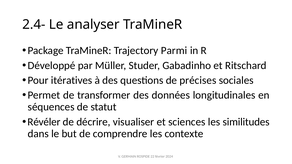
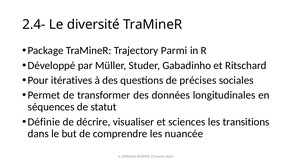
analyser: analyser -> diversité
Révéler: Révéler -> Définie
similitudes: similitudes -> transitions
contexte: contexte -> nuancée
